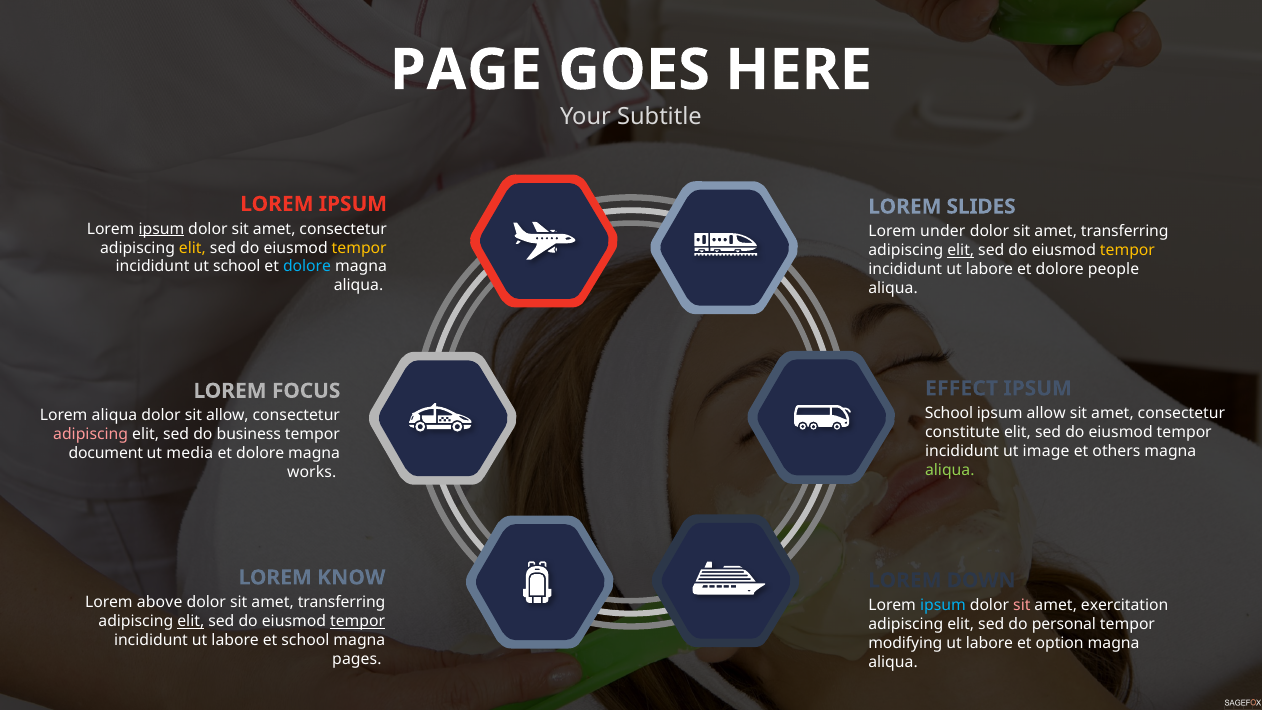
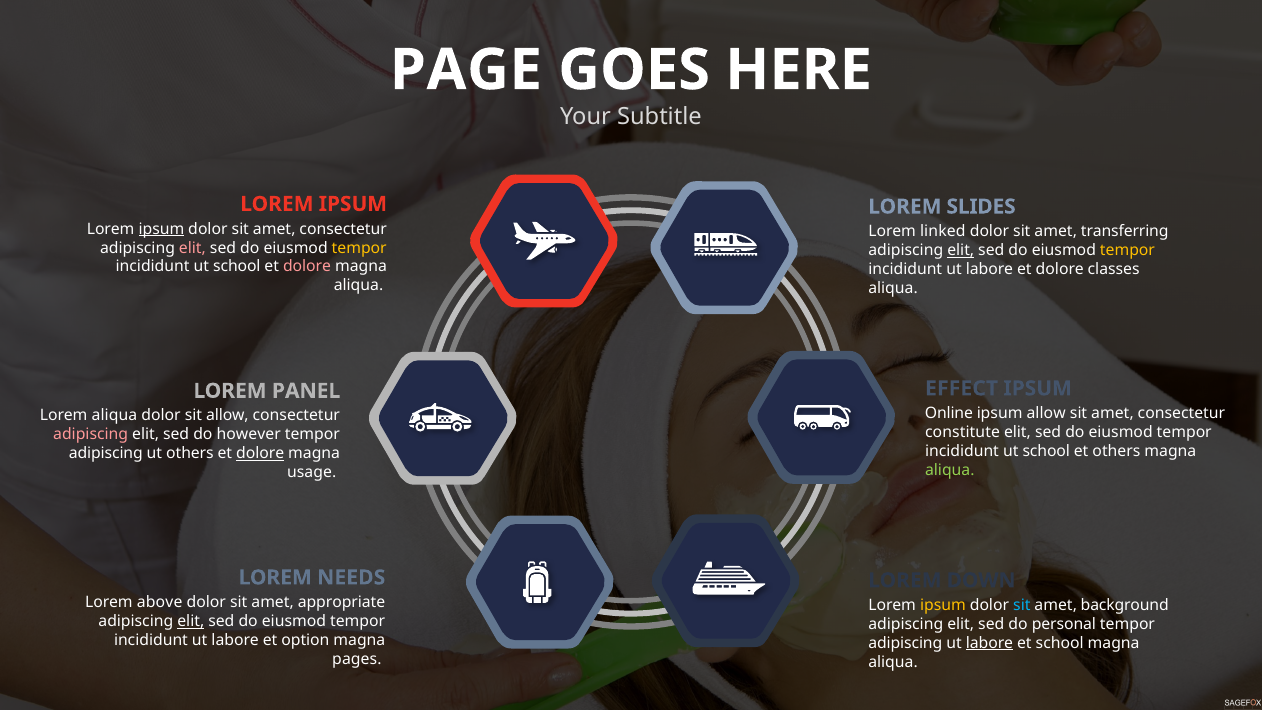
under: under -> linked
elit at (192, 248) colour: yellow -> pink
dolore at (307, 267) colour: light blue -> pink
people: people -> classes
FOCUS: FOCUS -> PANEL
School at (949, 413): School -> Online
business: business -> however
image at (1046, 451): image -> school
document at (106, 454): document -> adipiscing
ut media: media -> others
dolore at (260, 454) underline: none -> present
works: works -> usage
KNOW: KNOW -> NEEDS
transferring at (342, 602): transferring -> appropriate
ipsum at (943, 605) colour: light blue -> yellow
sit at (1022, 605) colour: pink -> light blue
exercitation: exercitation -> background
tempor at (358, 621) underline: present -> none
et school: school -> option
modifying at (905, 643): modifying -> adipiscing
labore at (989, 643) underline: none -> present
et option: option -> school
